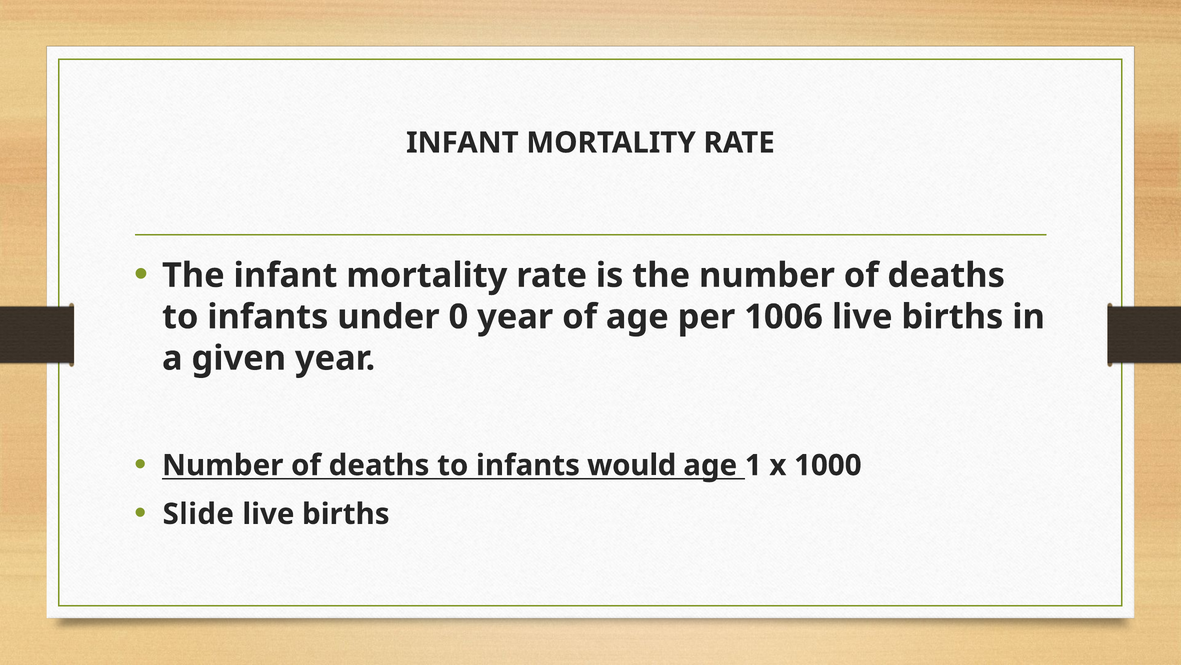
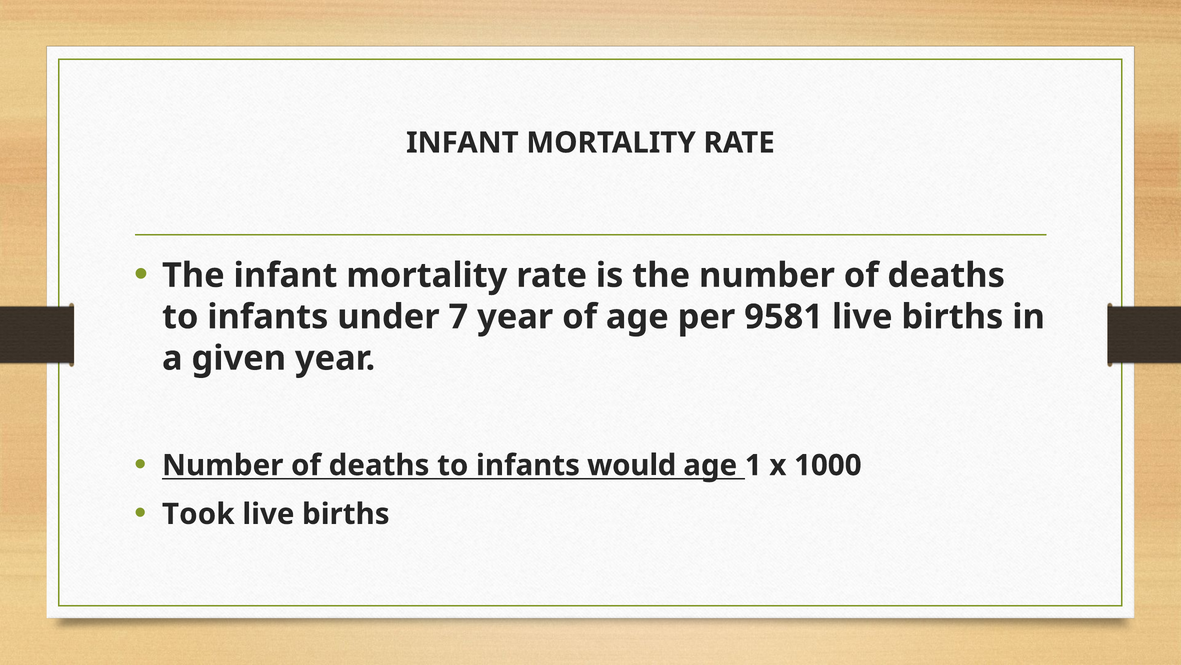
0: 0 -> 7
1006: 1006 -> 9581
Slide: Slide -> Took
